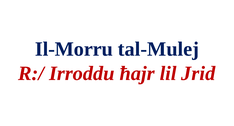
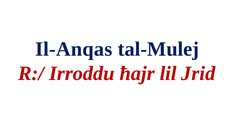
Il-Morru: Il-Morru -> Il-Anqas
